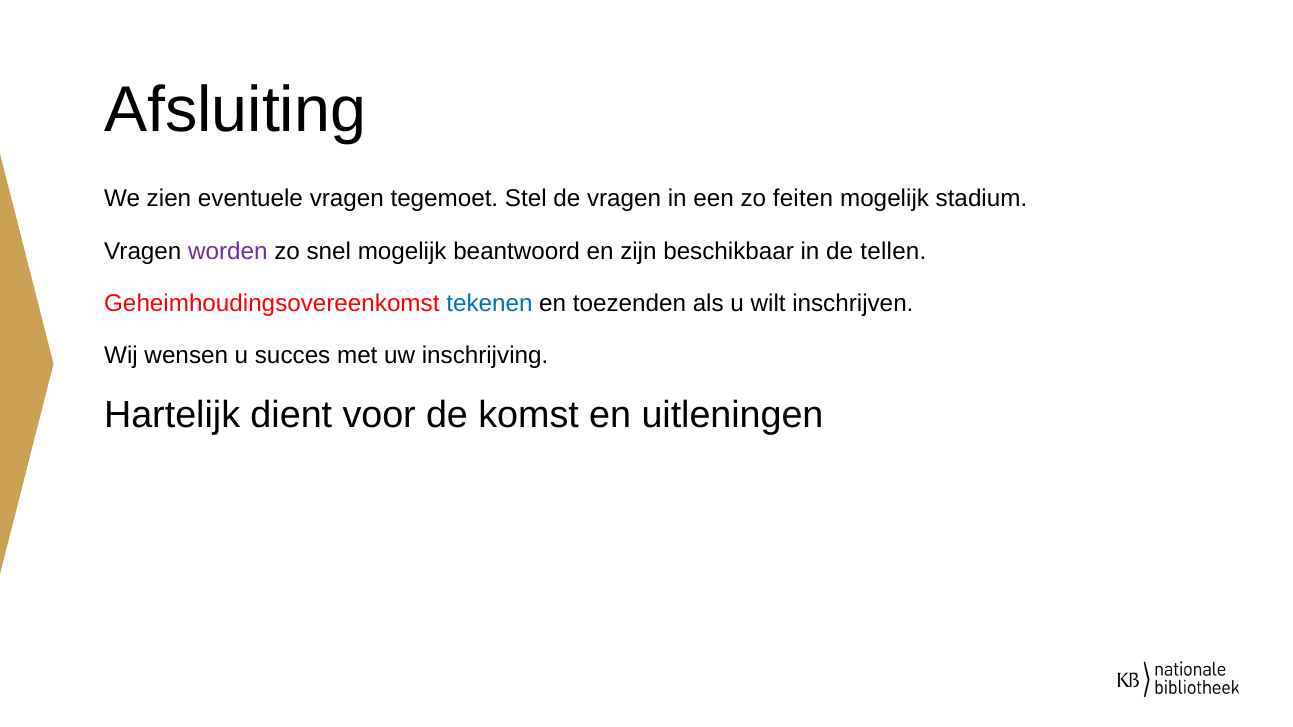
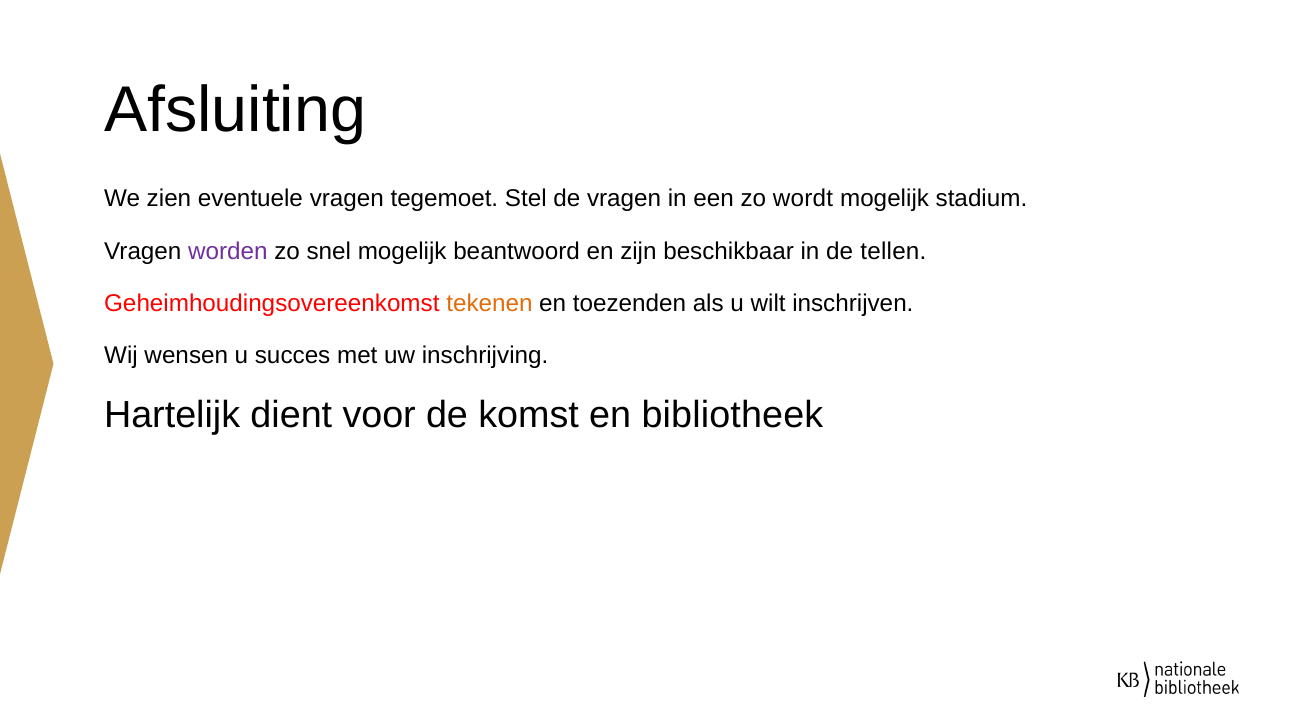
feiten: feiten -> wordt
tekenen colour: blue -> orange
uitleningen: uitleningen -> bibliotheek
